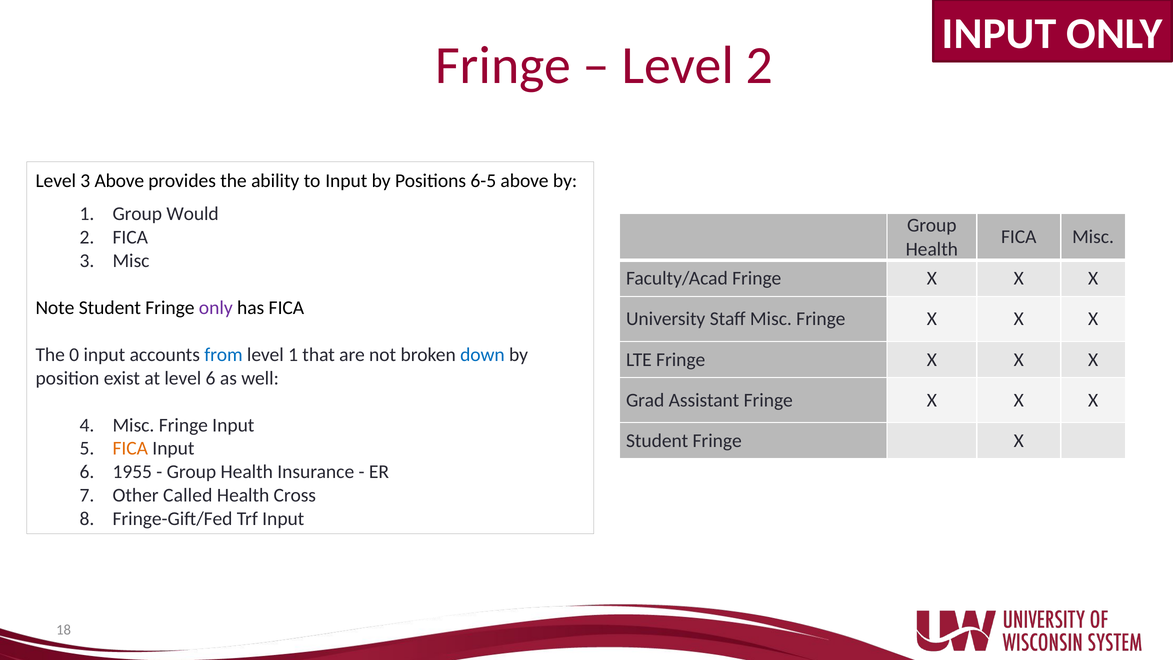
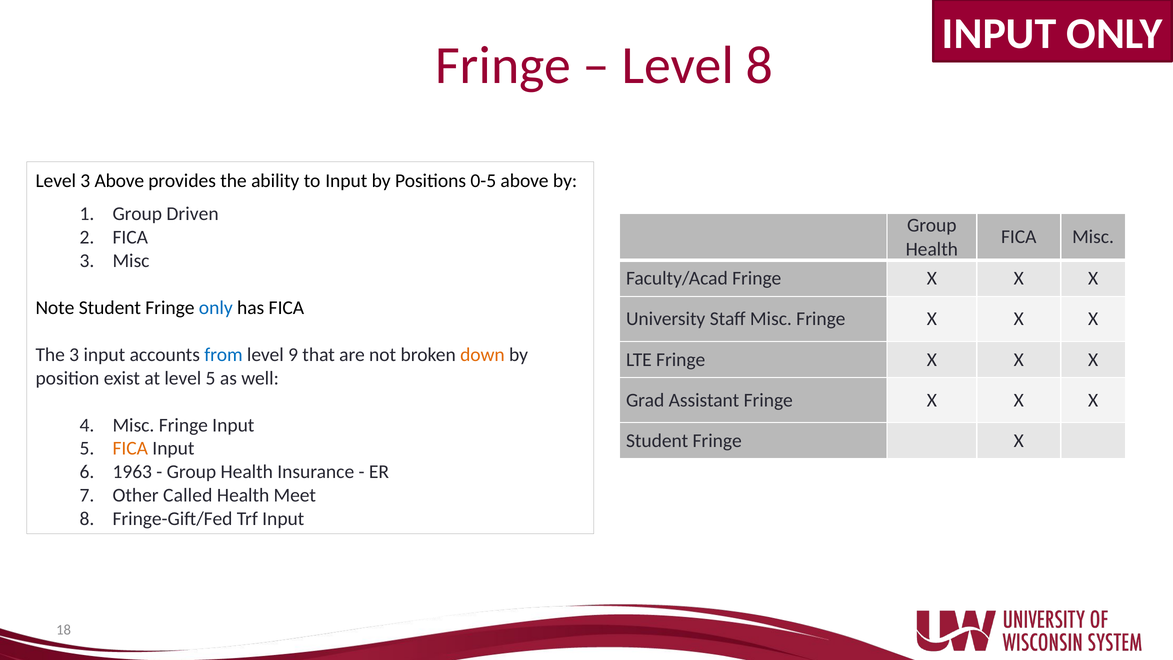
Level 2: 2 -> 8
6-5: 6-5 -> 0-5
Would: Would -> Driven
only at (216, 308) colour: purple -> blue
The 0: 0 -> 3
level 1: 1 -> 9
down colour: blue -> orange
level 6: 6 -> 5
1955: 1955 -> 1963
Cross: Cross -> Meet
